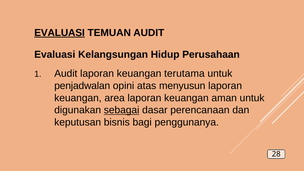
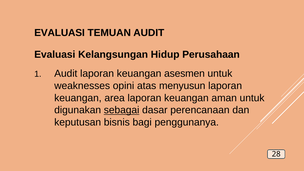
EVALUASI at (60, 33) underline: present -> none
terutama: terutama -> asesmen
penjadwalan: penjadwalan -> weaknesses
